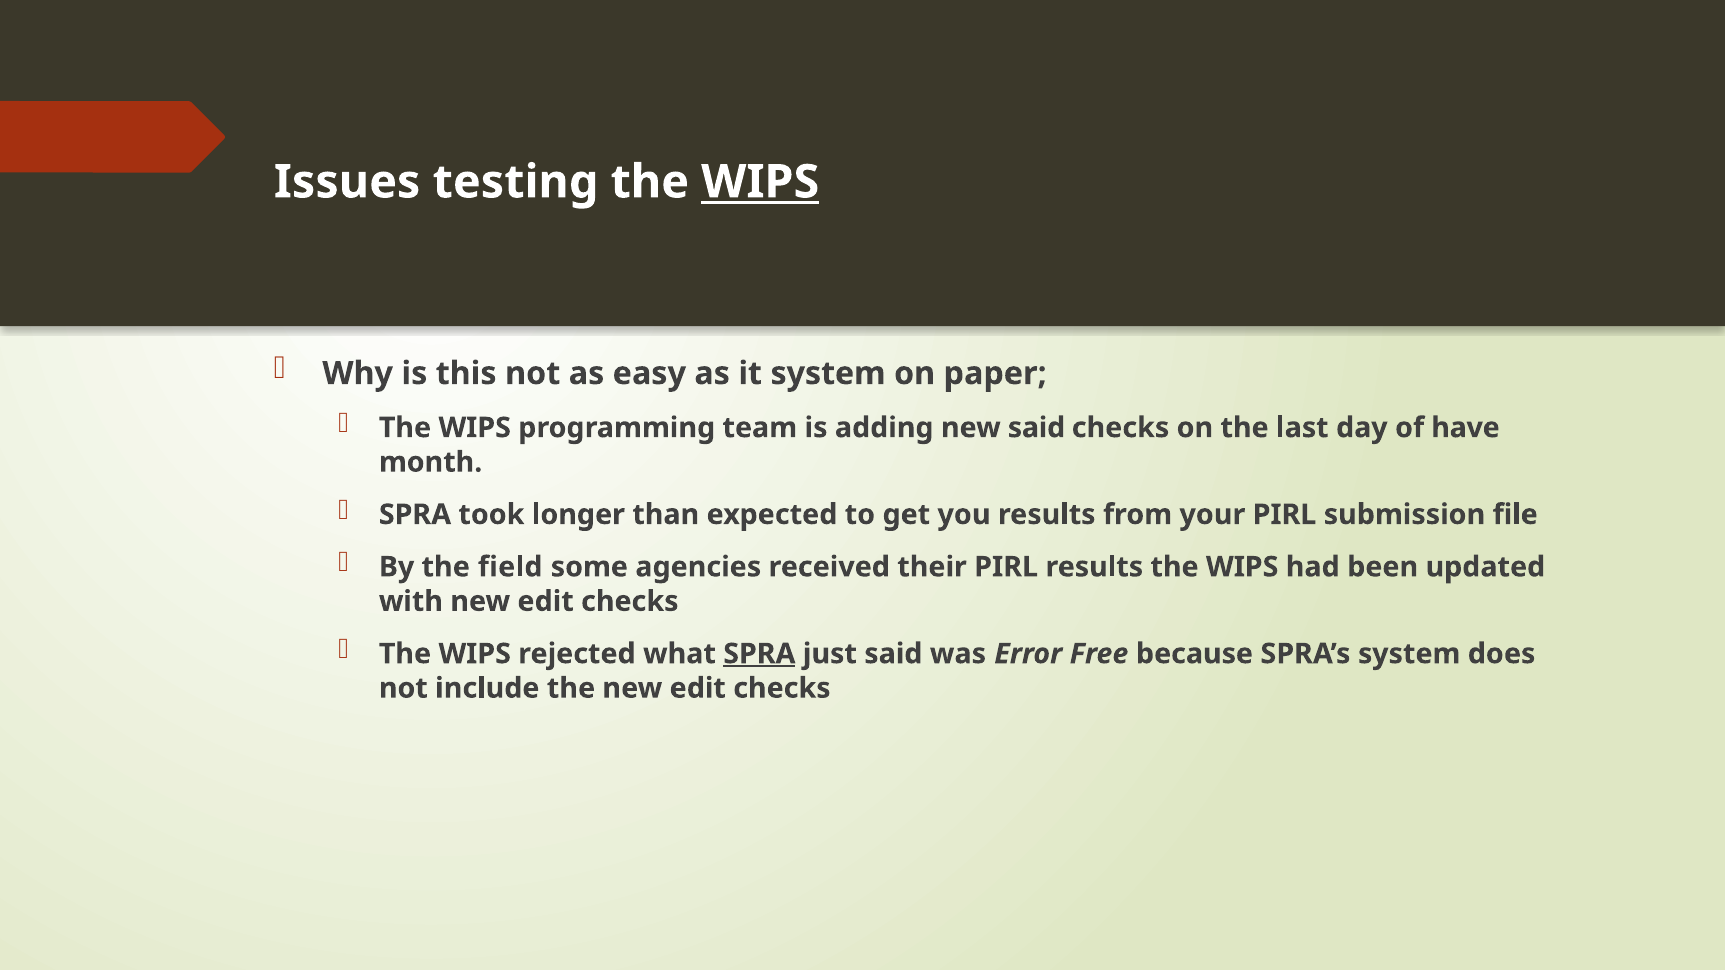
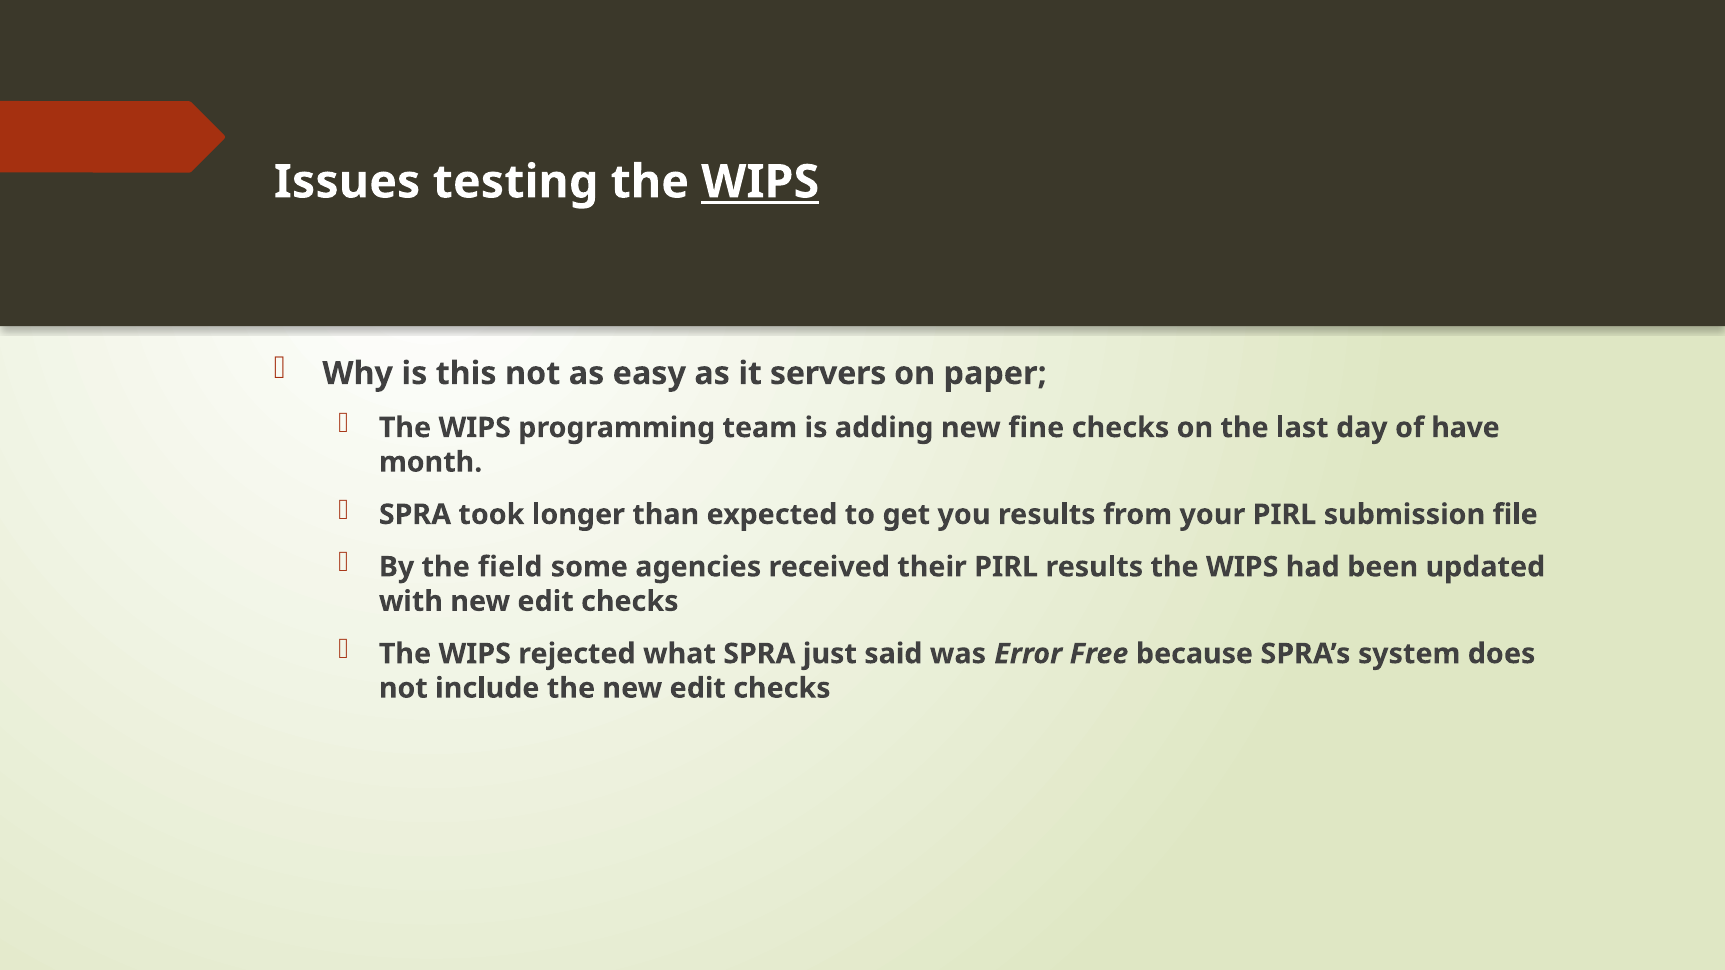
it system: system -> servers
new said: said -> fine
SPRA at (759, 654) underline: present -> none
